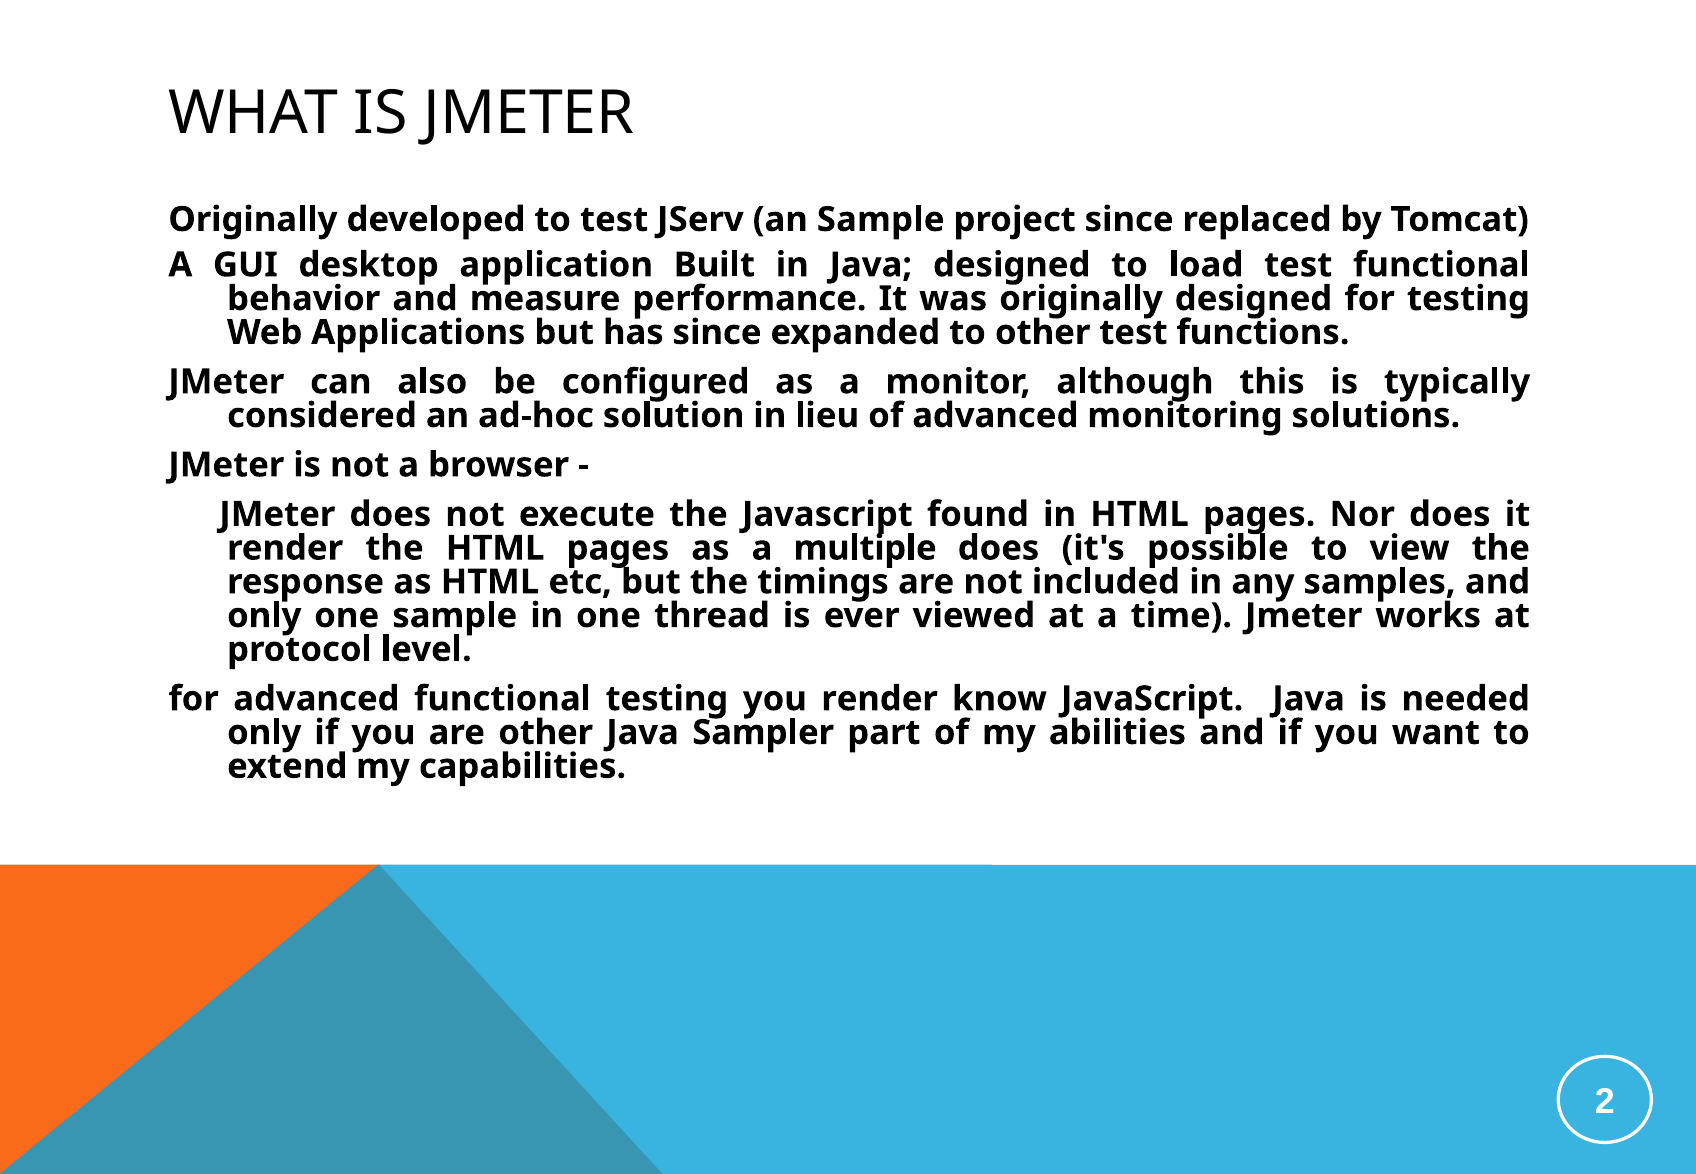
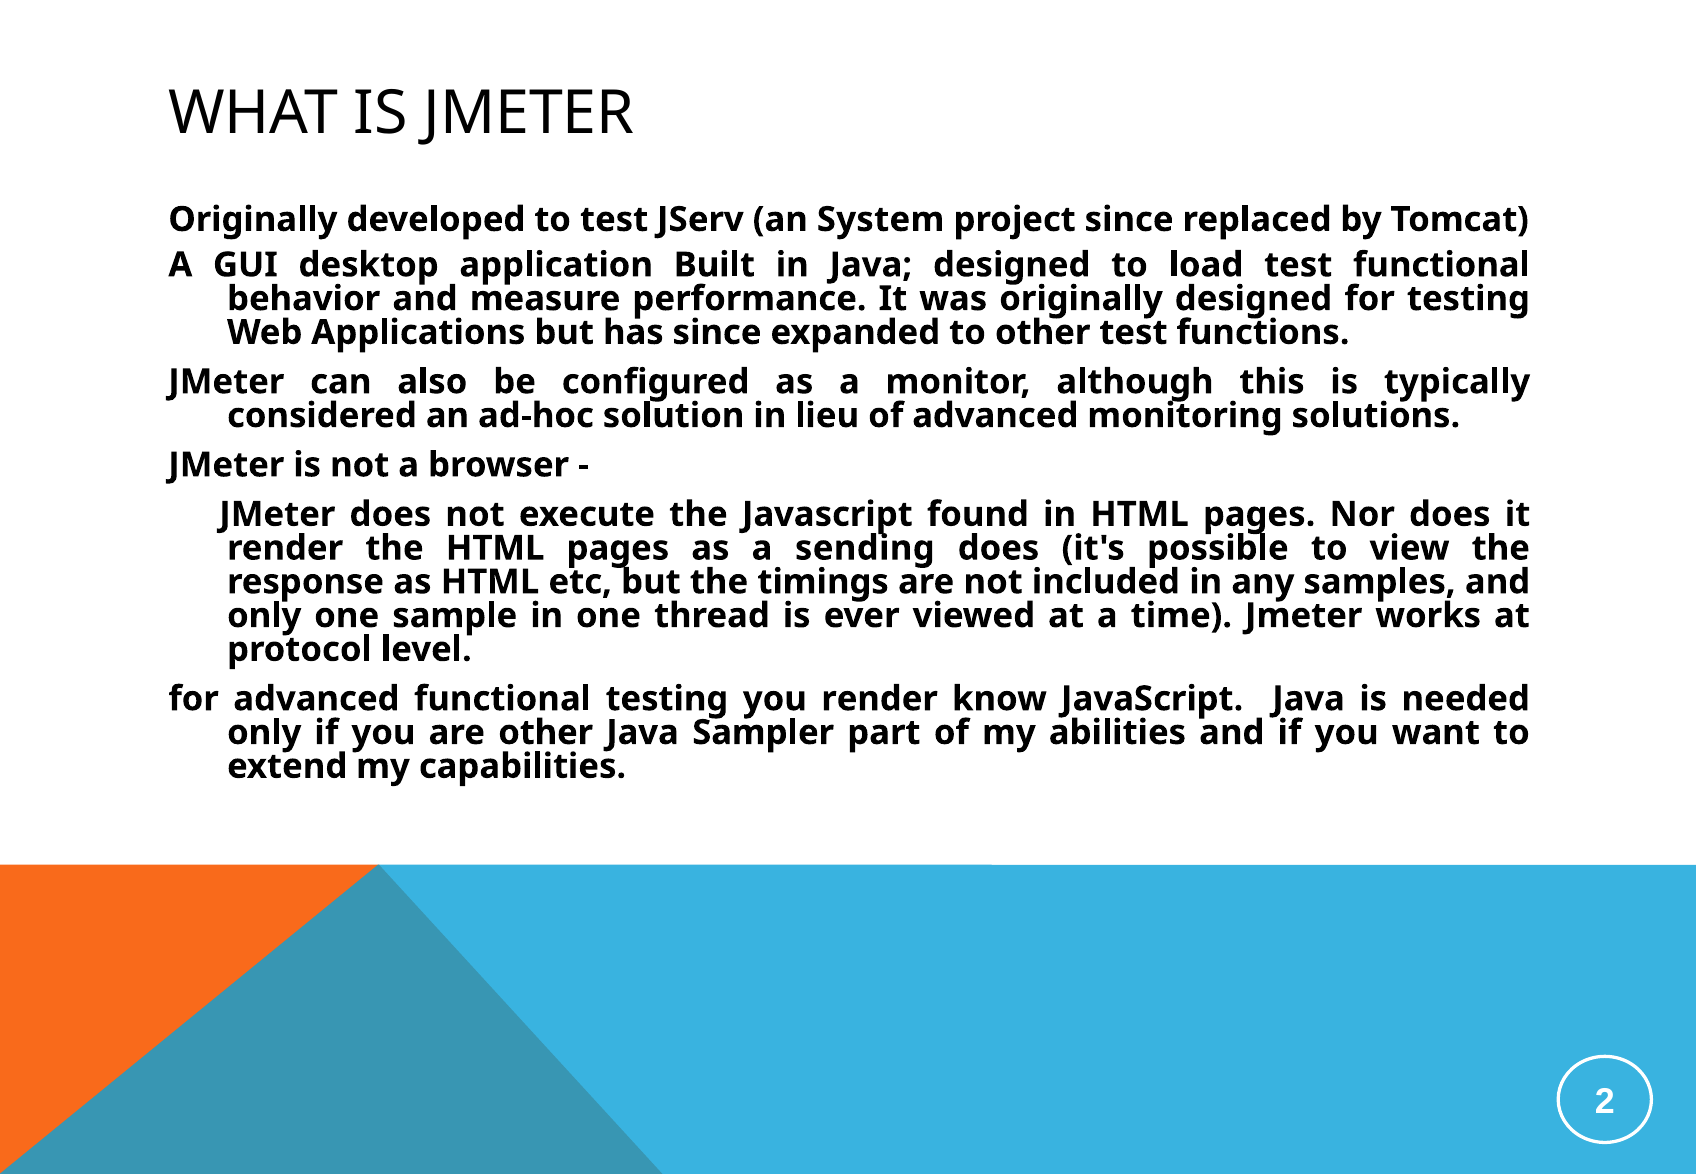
an Sample: Sample -> System
multiple: multiple -> sending
